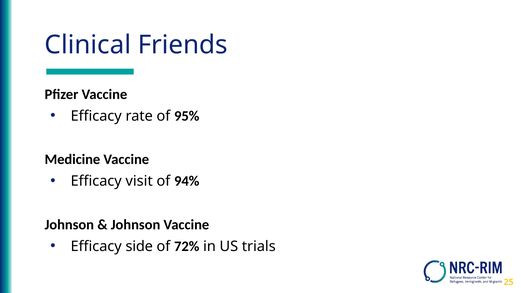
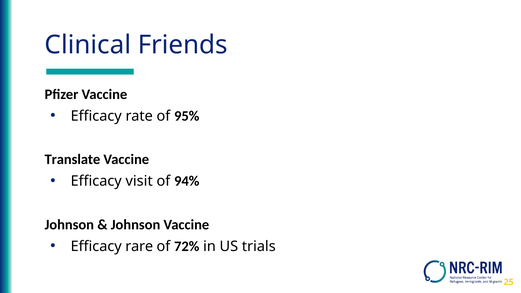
Medicine: Medicine -> Translate
side: side -> rare
